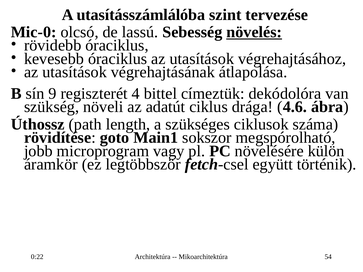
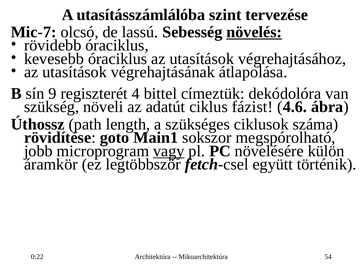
Mic-0: Mic-0 -> Mic-7
drága: drága -> fázist
vagy underline: none -> present
